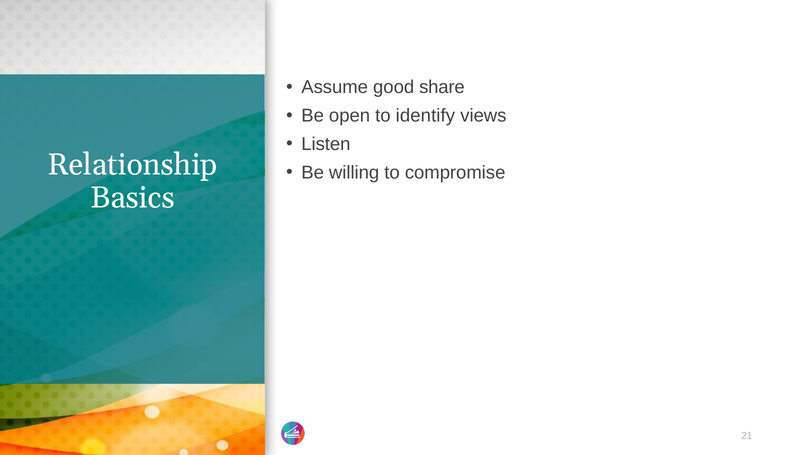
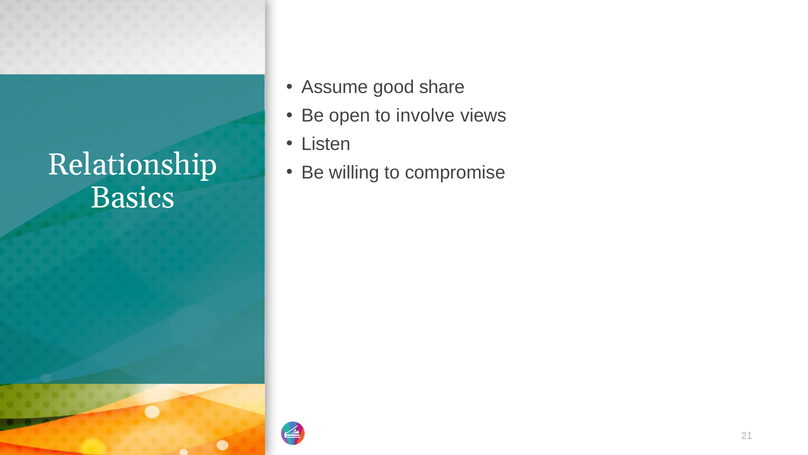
identify: identify -> involve
